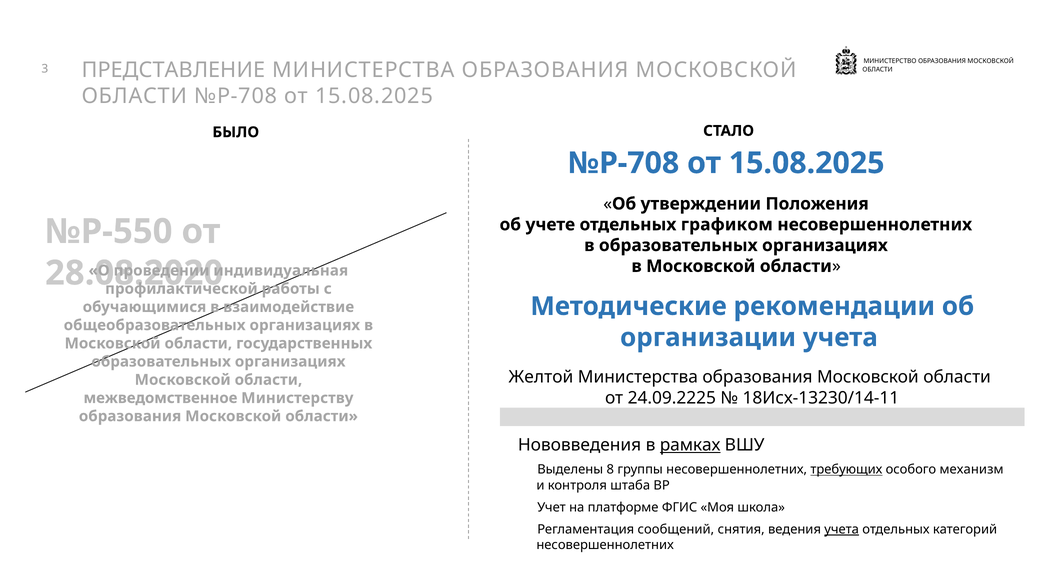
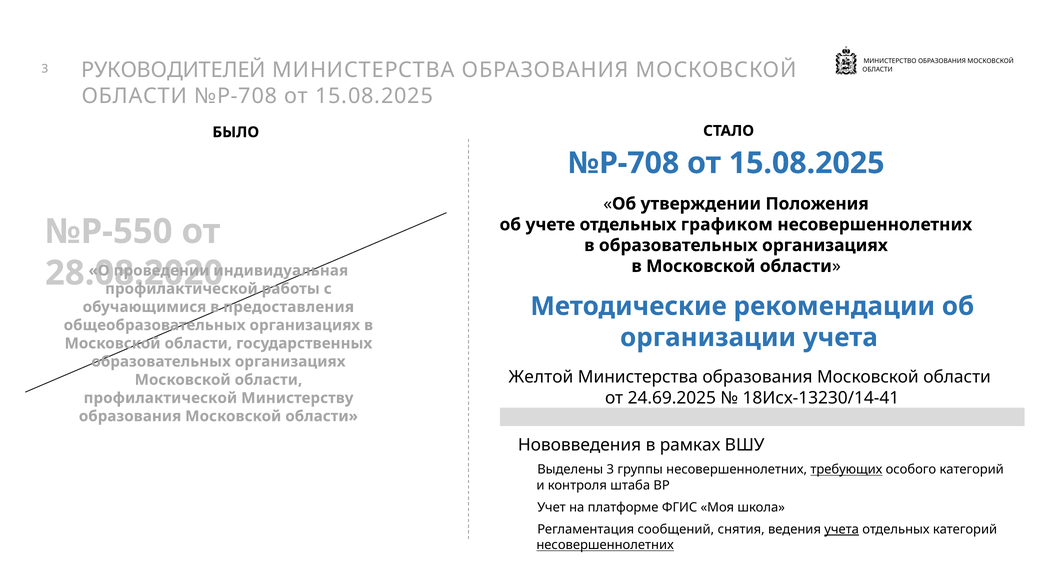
ПРЕДСТАВЛЕНИЕ: ПРЕДСТАВЛЕНИЕ -> РУКОВОДИТЕЛЕЙ
взаимодействие: взаимодействие -> предоставления
24.09.2225: 24.09.2225 -> 24.69.2025
18Исх-13230/14-11: 18Исх-13230/14-11 -> 18Исх-13230/14-41
межведомственное at (160, 398): межведомственное -> профилактической
рамках underline: present -> none
Выделены 8: 8 -> 3
особого механизм: механизм -> категорий
несовершеннолетних at (605, 546) underline: none -> present
